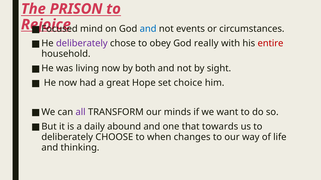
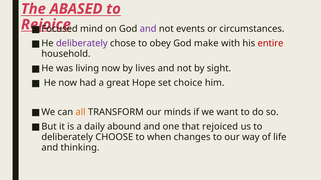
PRISON: PRISON -> ABASED
and at (148, 29) colour: blue -> purple
really: really -> make
both: both -> lives
all colour: purple -> orange
towards: towards -> rejoiced
